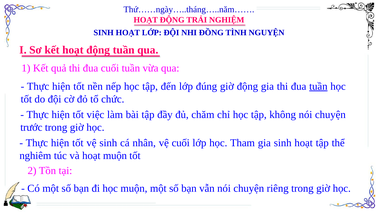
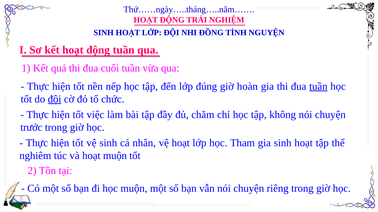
giờ động: động -> hoàn
đội at (55, 99) underline: none -> present
vệ cuối: cuối -> hoạt
